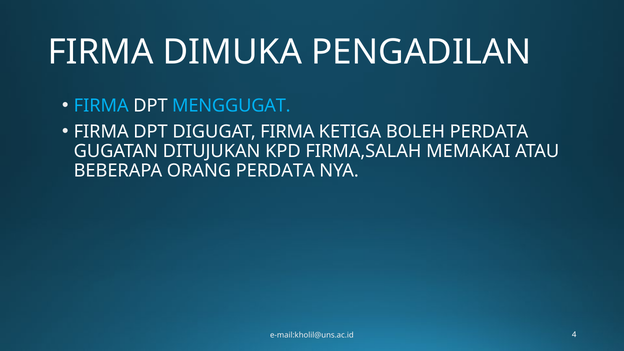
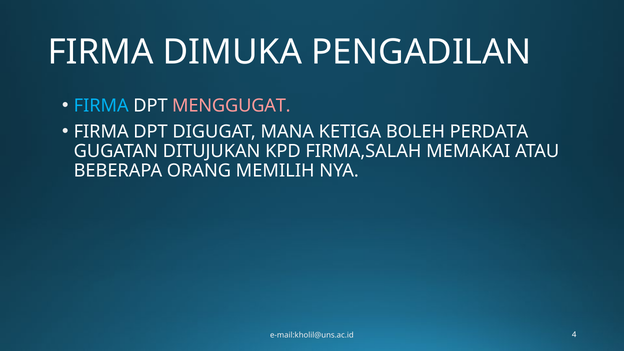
MENGGUGAT colour: light blue -> pink
DIGUGAT FIRMA: FIRMA -> MANA
ORANG PERDATA: PERDATA -> MEMILIH
